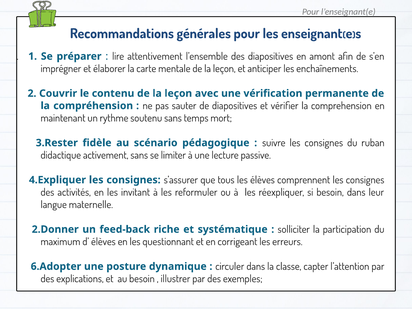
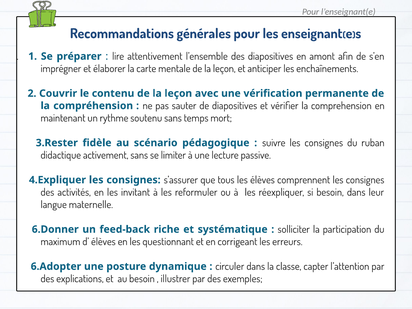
2.Donner: 2.Donner -> 6.Donner
